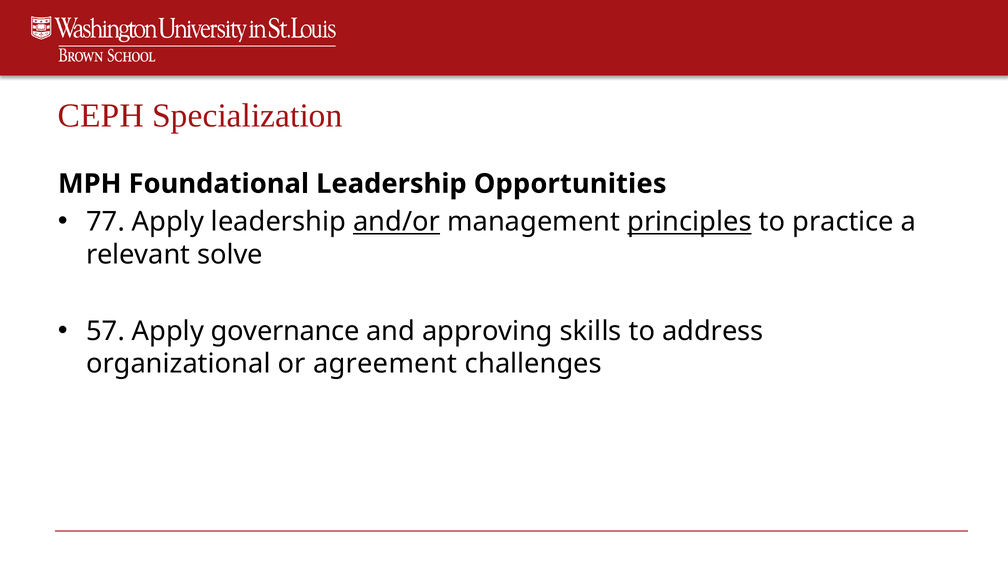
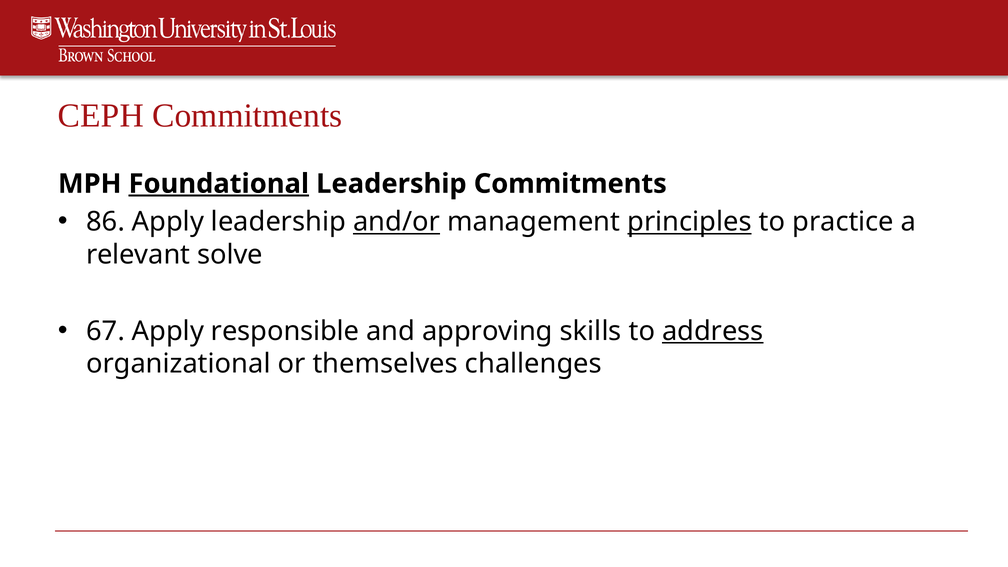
CEPH Specialization: Specialization -> Commitments
Foundational underline: none -> present
Leadership Opportunities: Opportunities -> Commitments
77: 77 -> 86
57: 57 -> 67
governance: governance -> responsible
address underline: none -> present
agreement: agreement -> themselves
